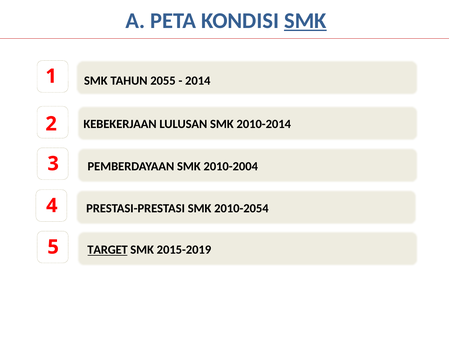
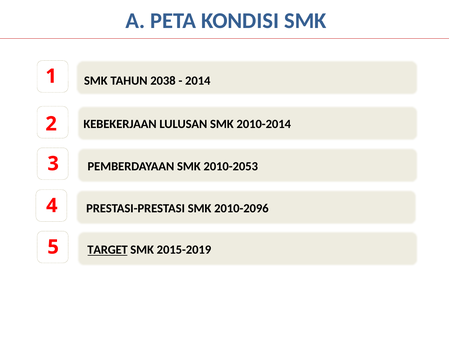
SMK at (305, 21) underline: present -> none
2055: 2055 -> 2038
2010-2004: 2010-2004 -> 2010-2053
2010-2054: 2010-2054 -> 2010-2096
